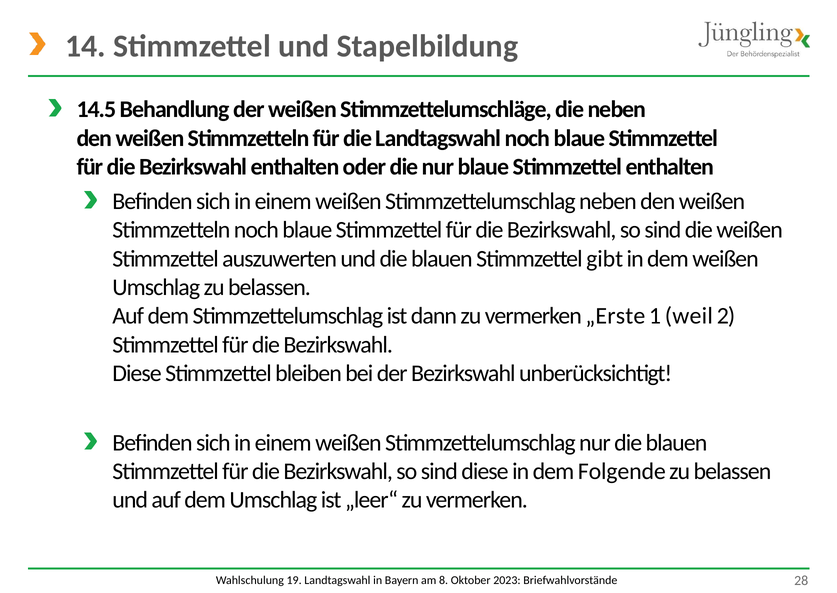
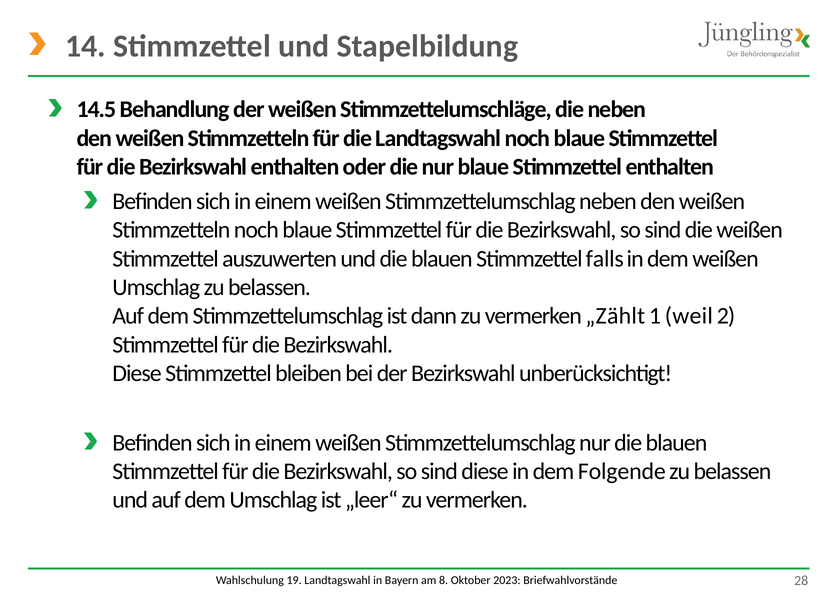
gibt: gibt -> falls
„Erste: „Erste -> „Zählt
